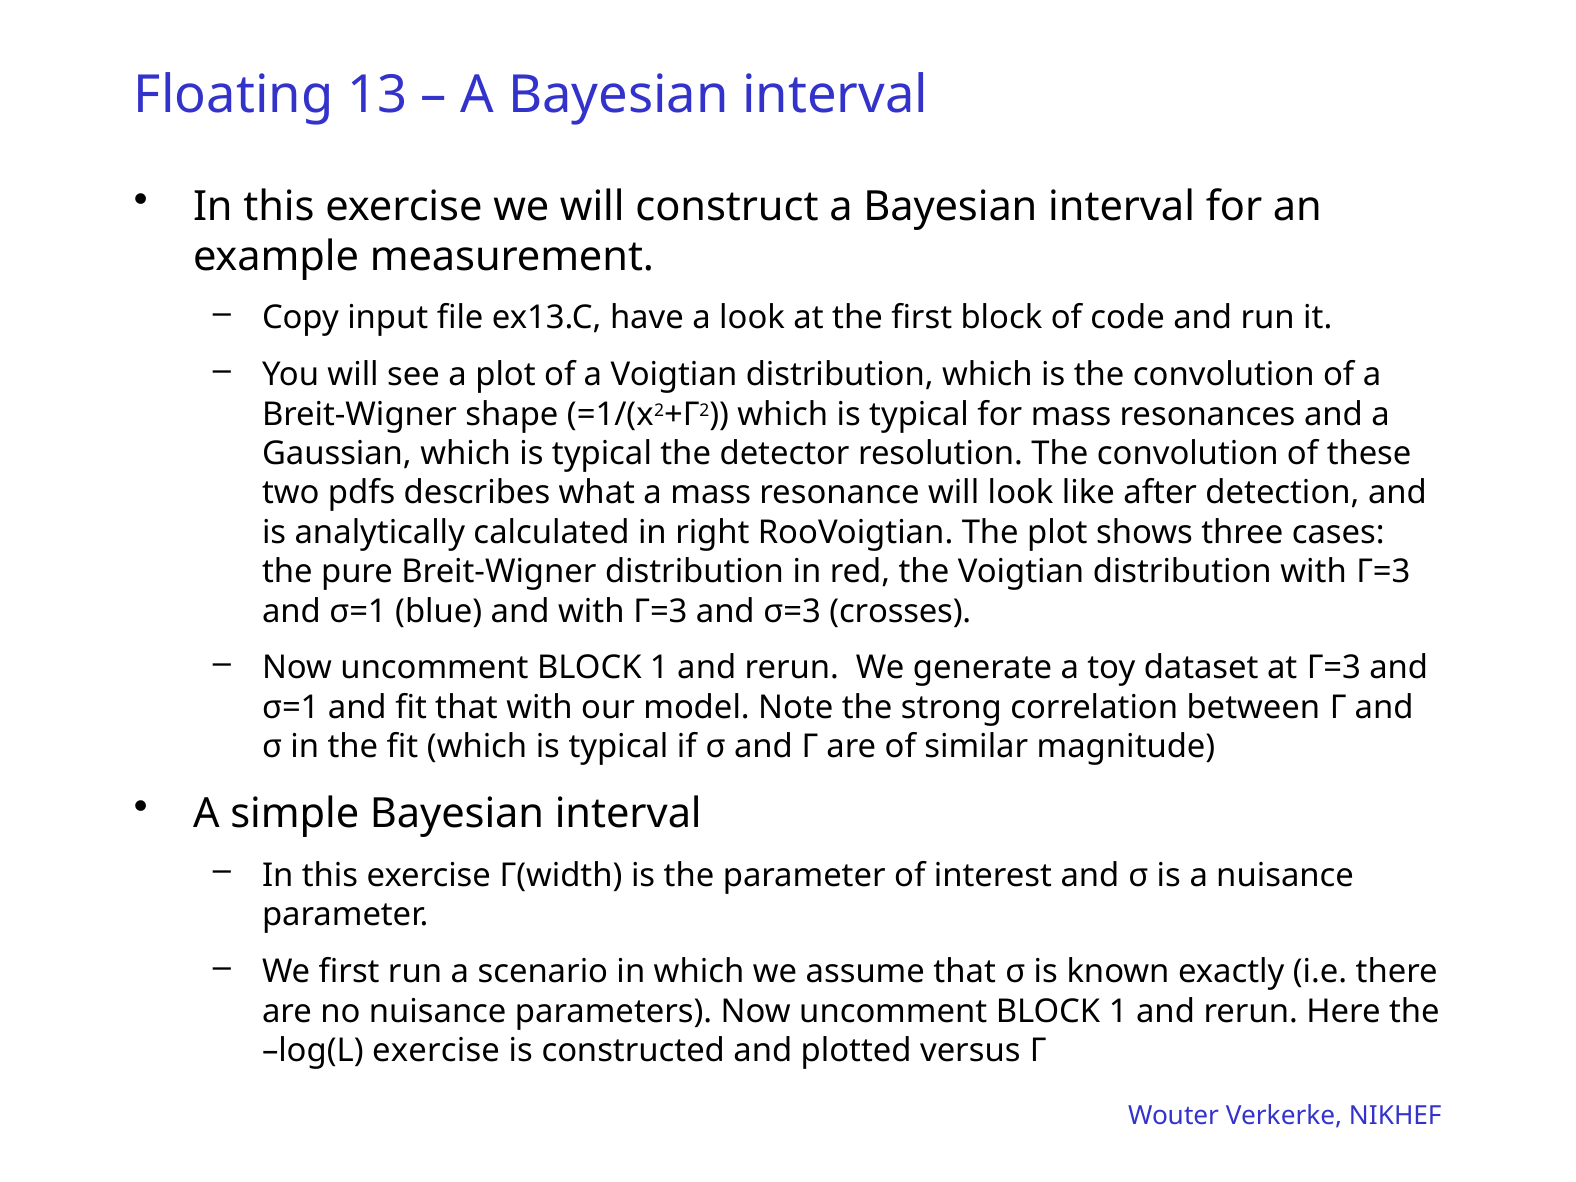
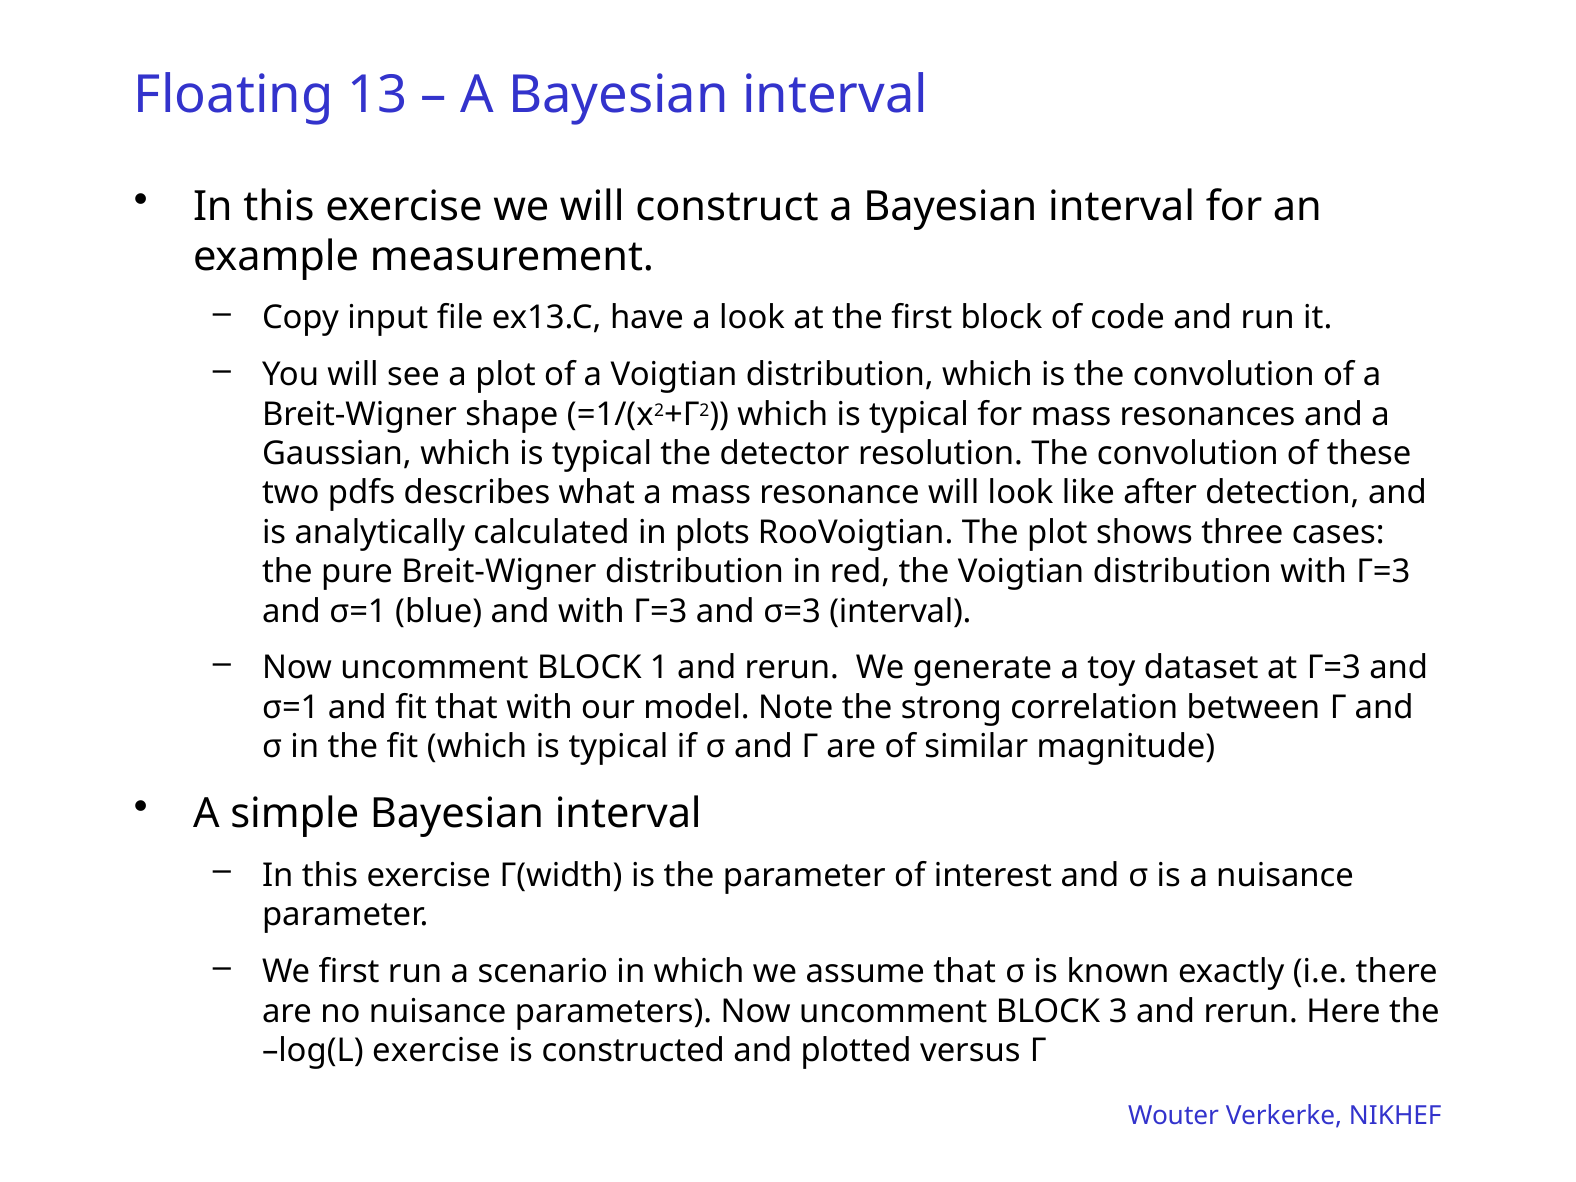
right: right -> plots
σ=3 crosses: crosses -> interval
1 at (1118, 1011): 1 -> 3
